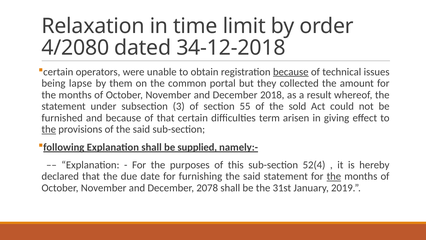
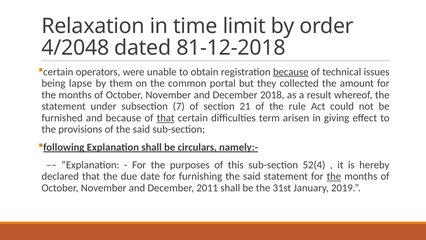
4/2080: 4/2080 -> 4/2048
34-12-2018: 34-12-2018 -> 81-12-2018
3: 3 -> 7
55: 55 -> 21
sold: sold -> rule
that at (166, 118) underline: none -> present
the at (49, 129) underline: present -> none
supplied: supplied -> circulars
2078: 2078 -> 2011
